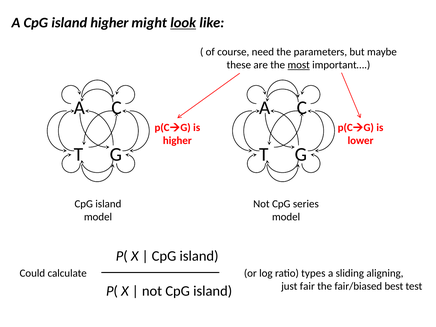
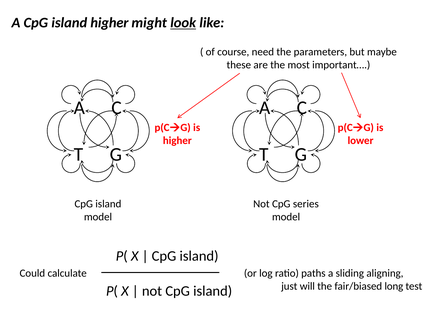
most underline: present -> none
types: types -> paths
fair: fair -> will
best: best -> long
